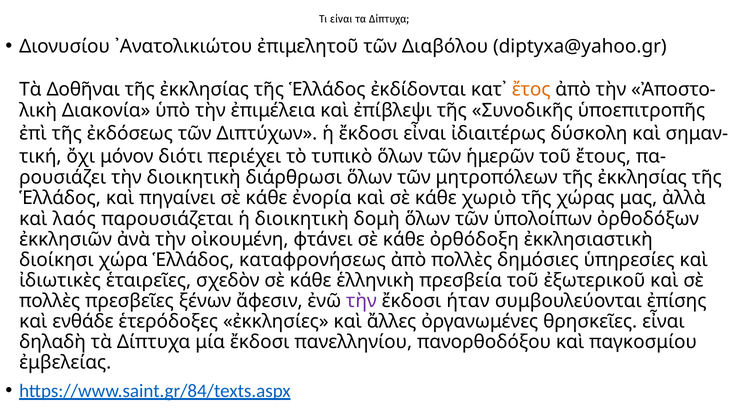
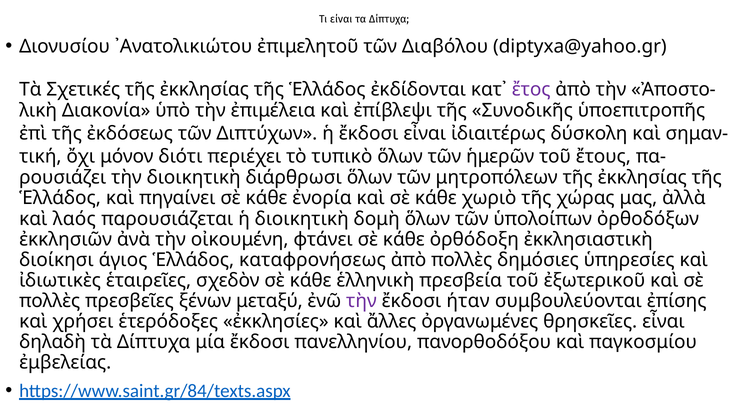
Δοθῆναι: Δοθῆναι -> Σχετικές
ἔτος colour: orange -> purple
χώρα: χώρα -> άγιος
ἄφεσιν: ἄφεσιν -> μεταξύ
ενθάδε: ενθάδε -> χρήσει
